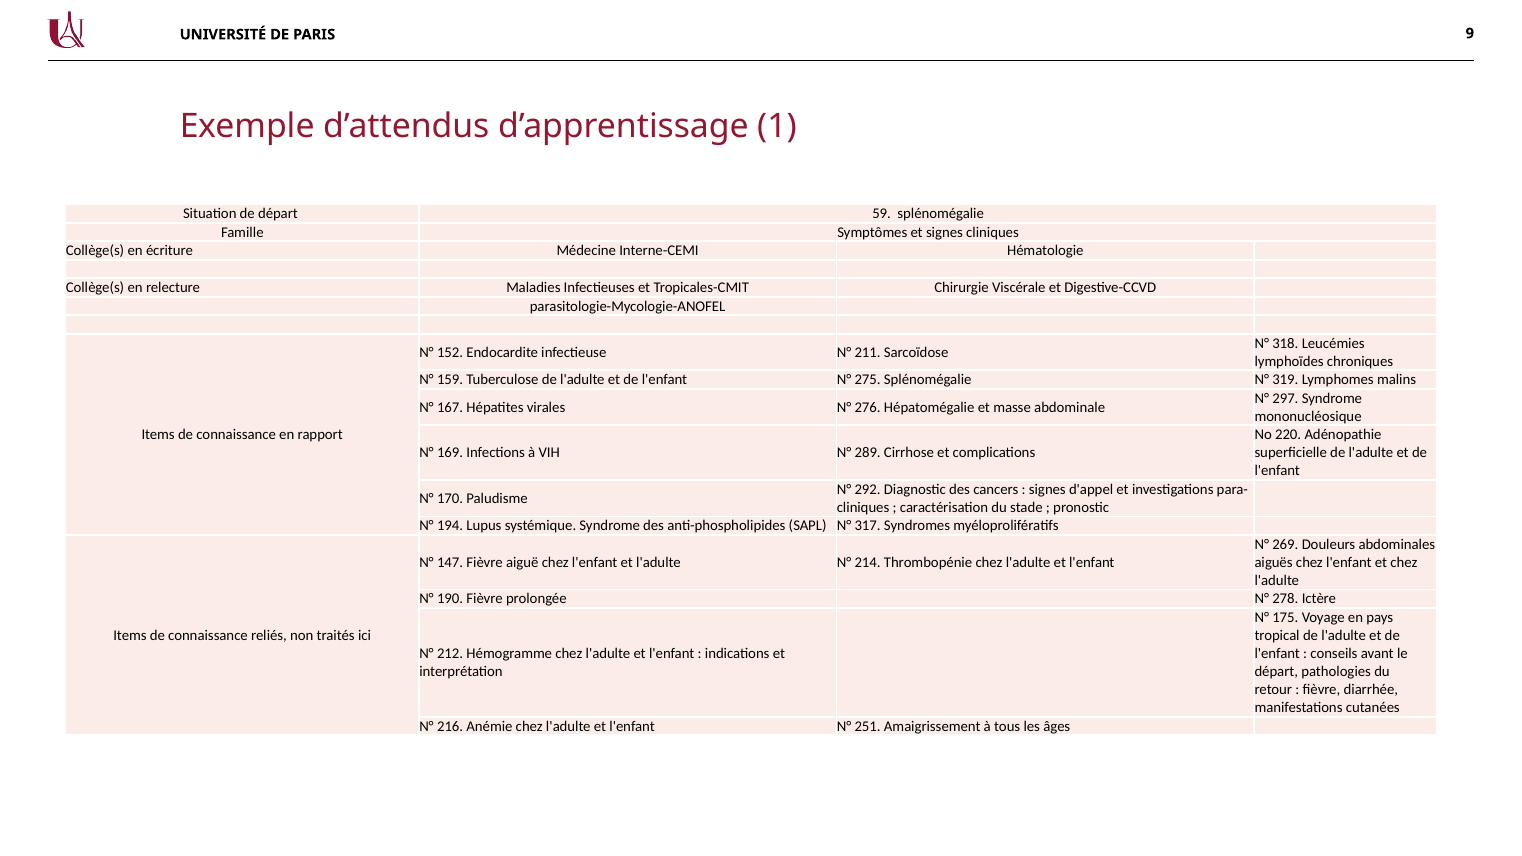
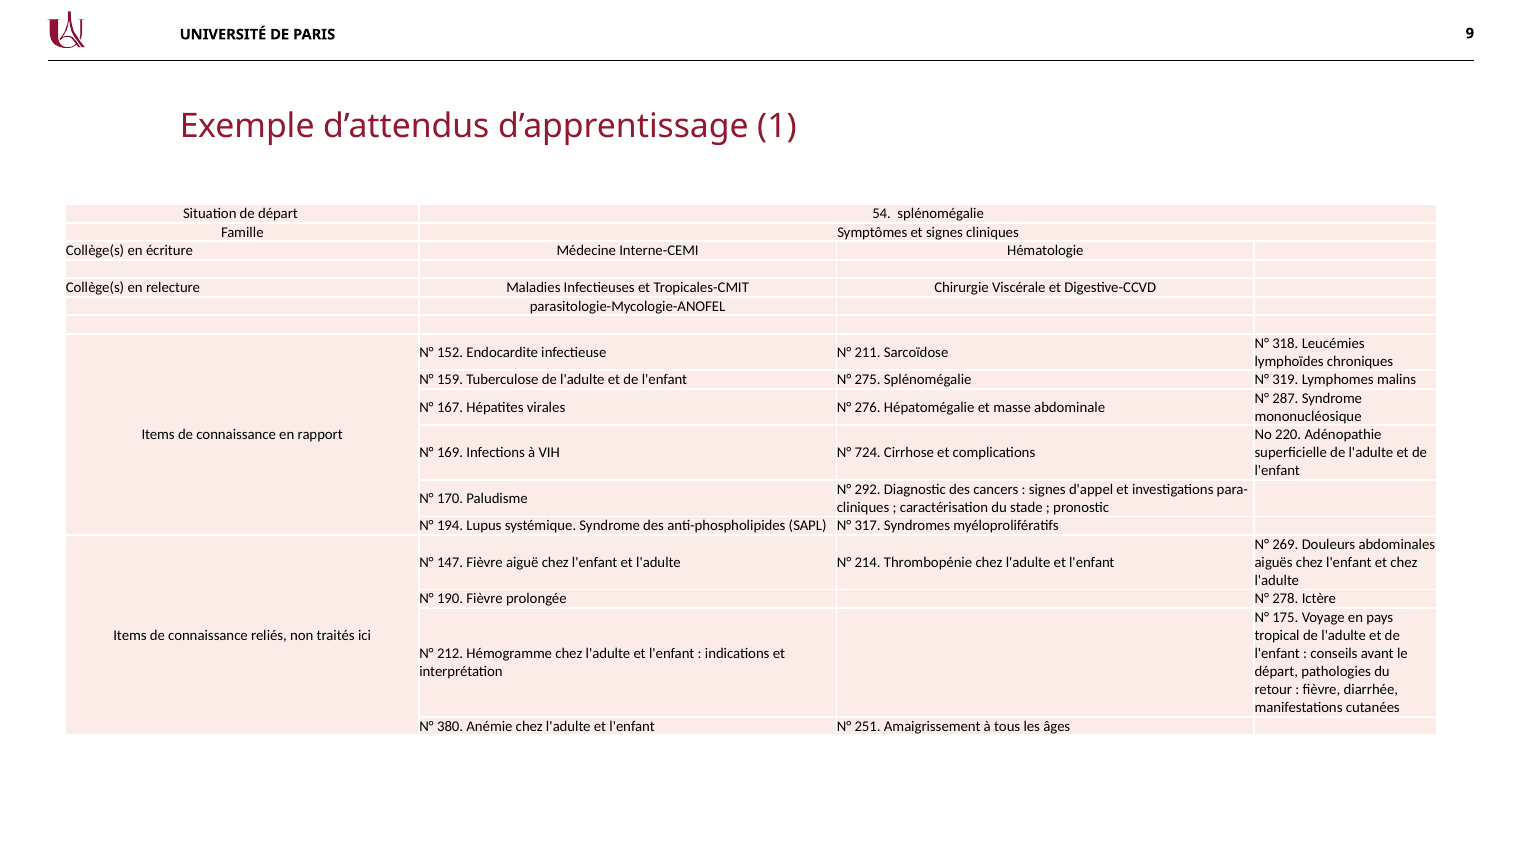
59: 59 -> 54
297: 297 -> 287
289: 289 -> 724
216: 216 -> 380
